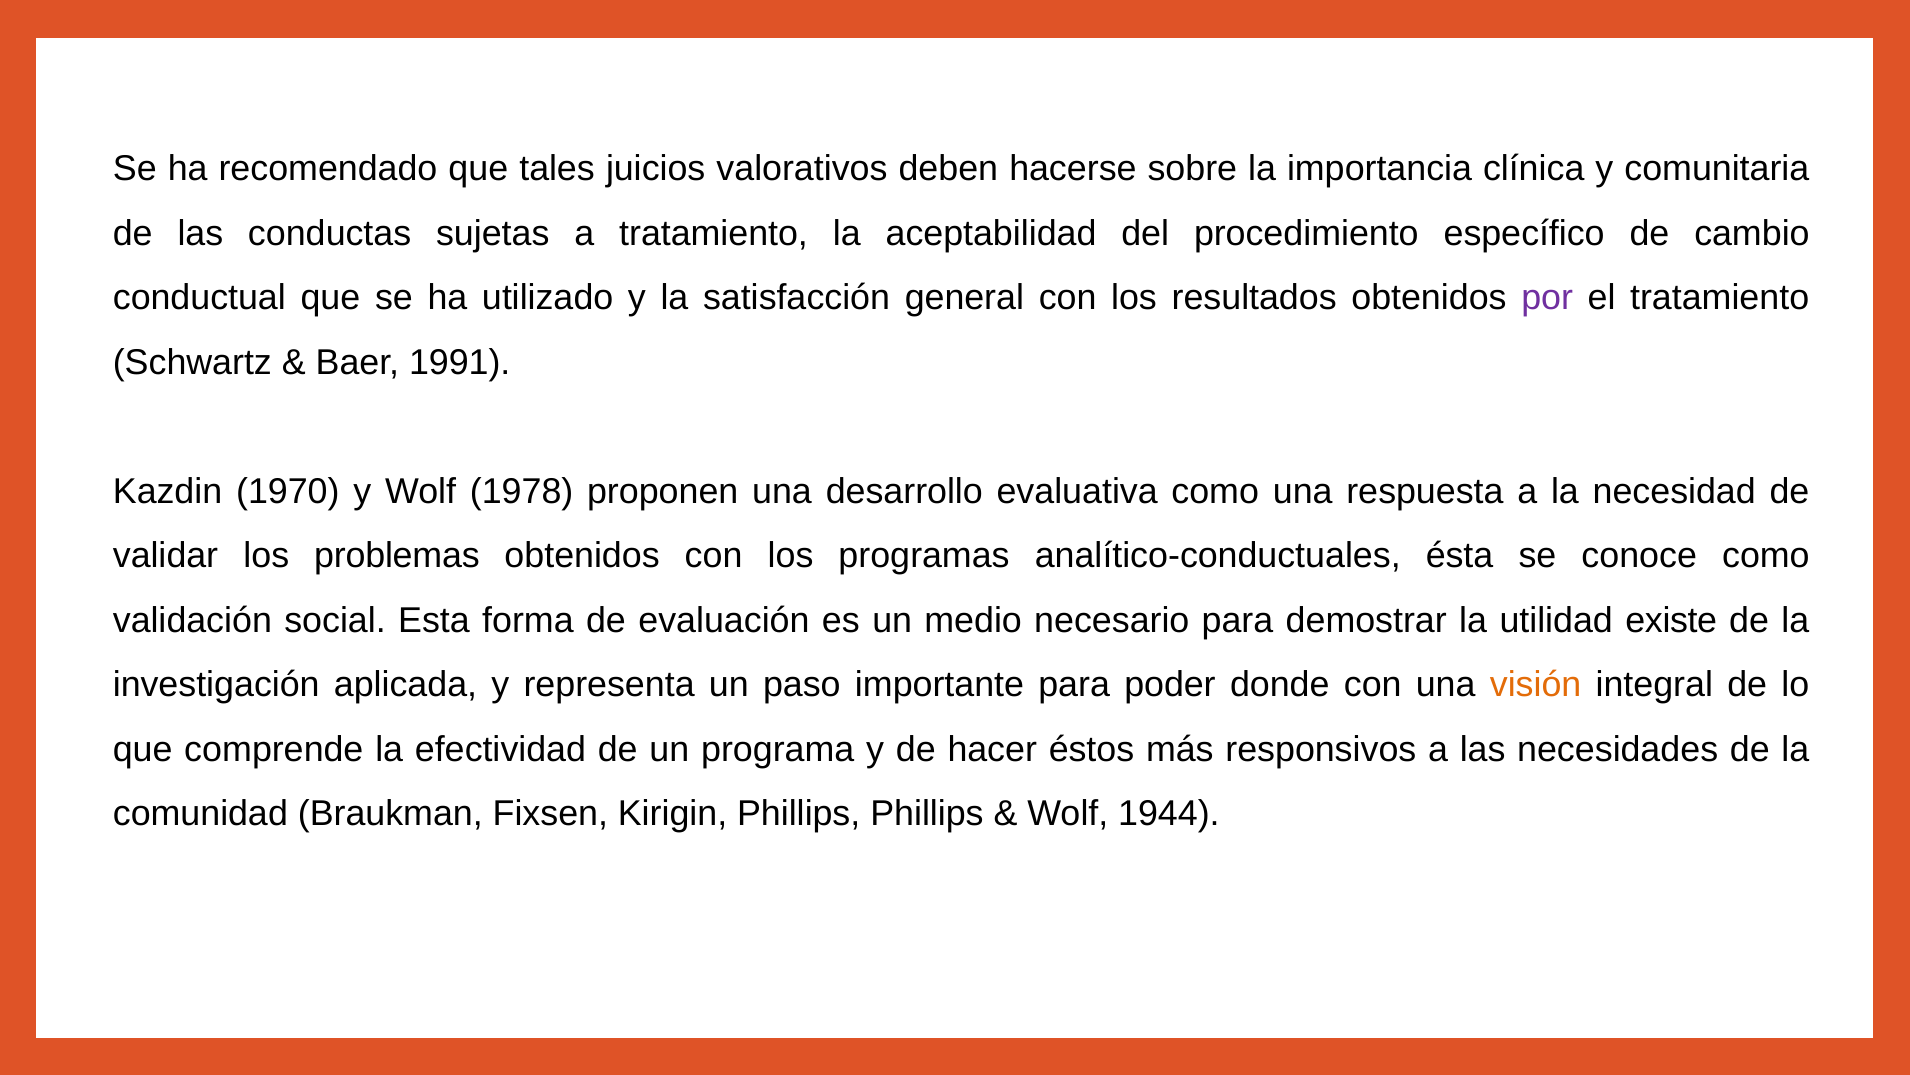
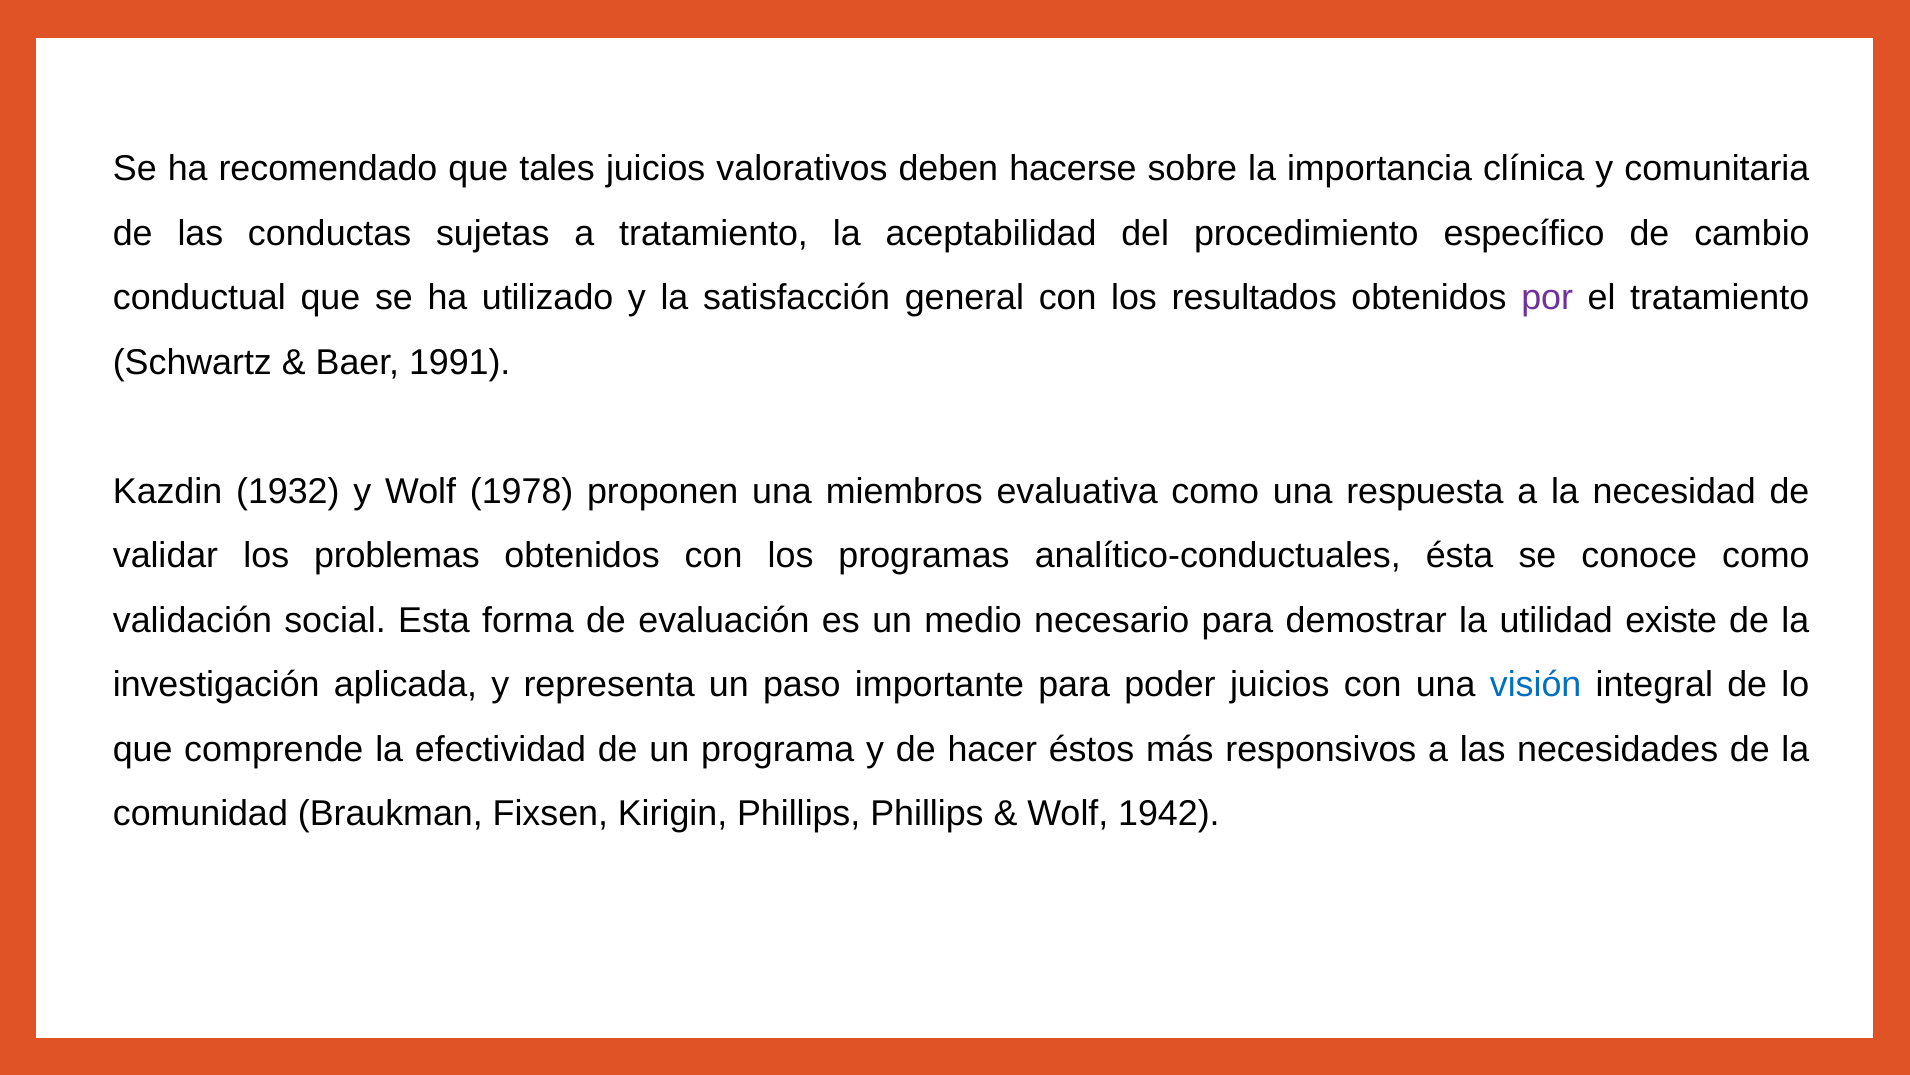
1970: 1970 -> 1932
desarrollo: desarrollo -> miembros
poder donde: donde -> juicios
visión colour: orange -> blue
1944: 1944 -> 1942
